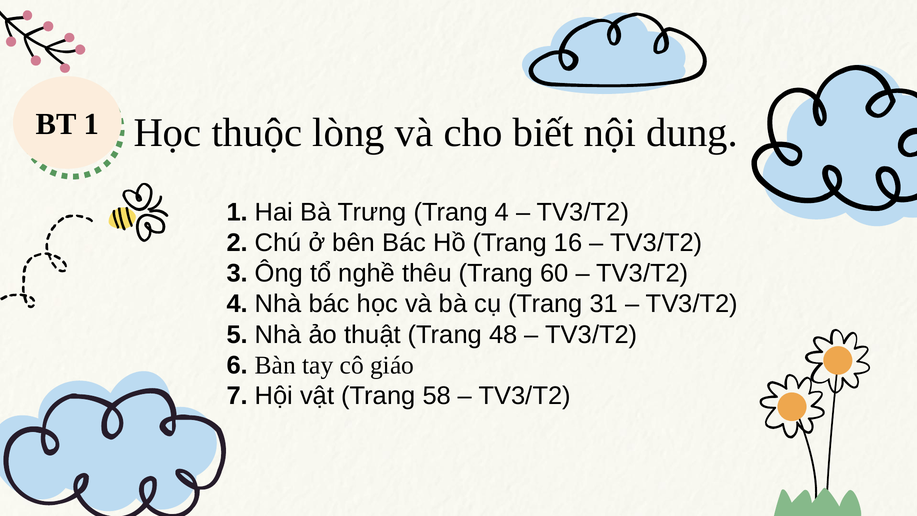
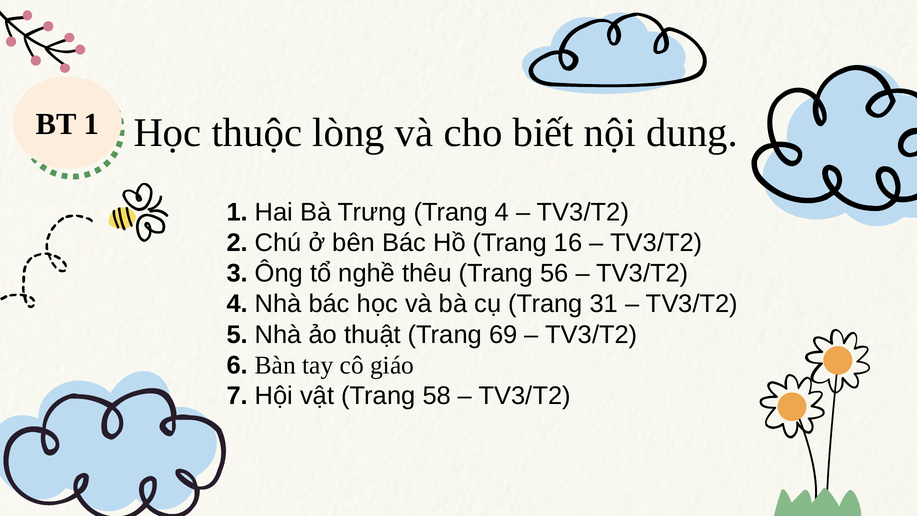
60: 60 -> 56
48: 48 -> 69
